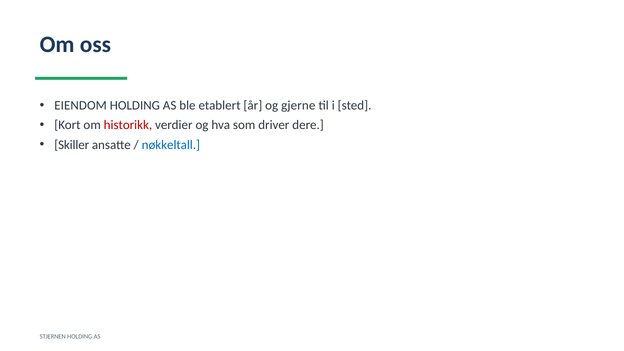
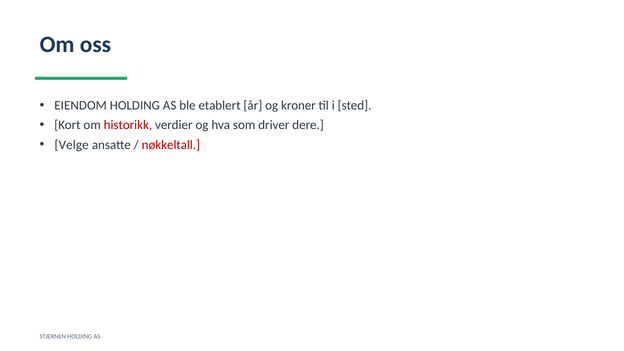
gjerne: gjerne -> kroner
Skiller: Skiller -> Velge
nøkkeltall colour: blue -> red
